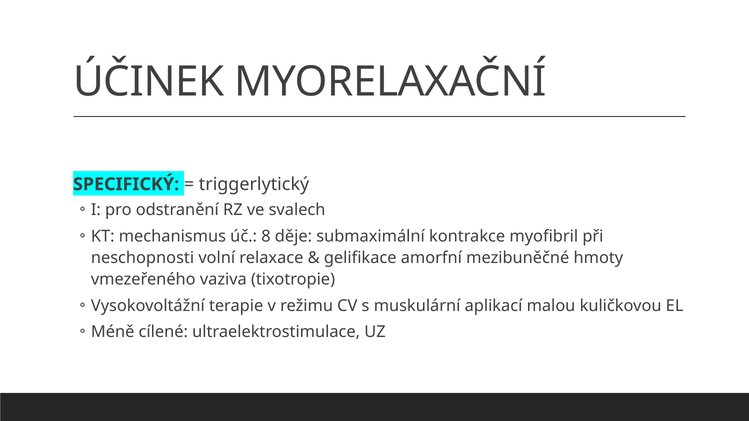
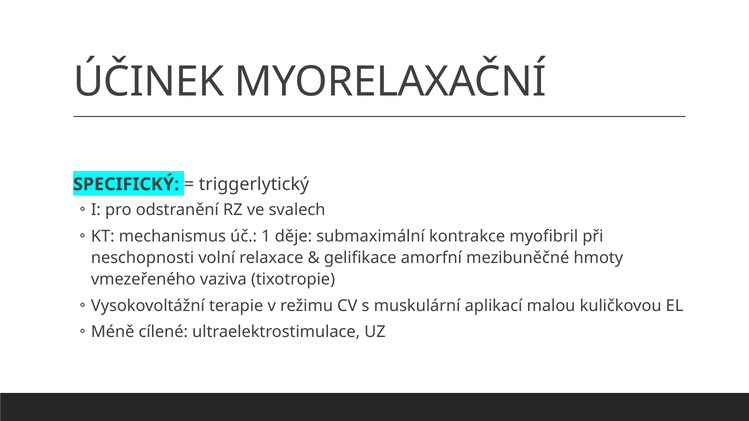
8: 8 -> 1
